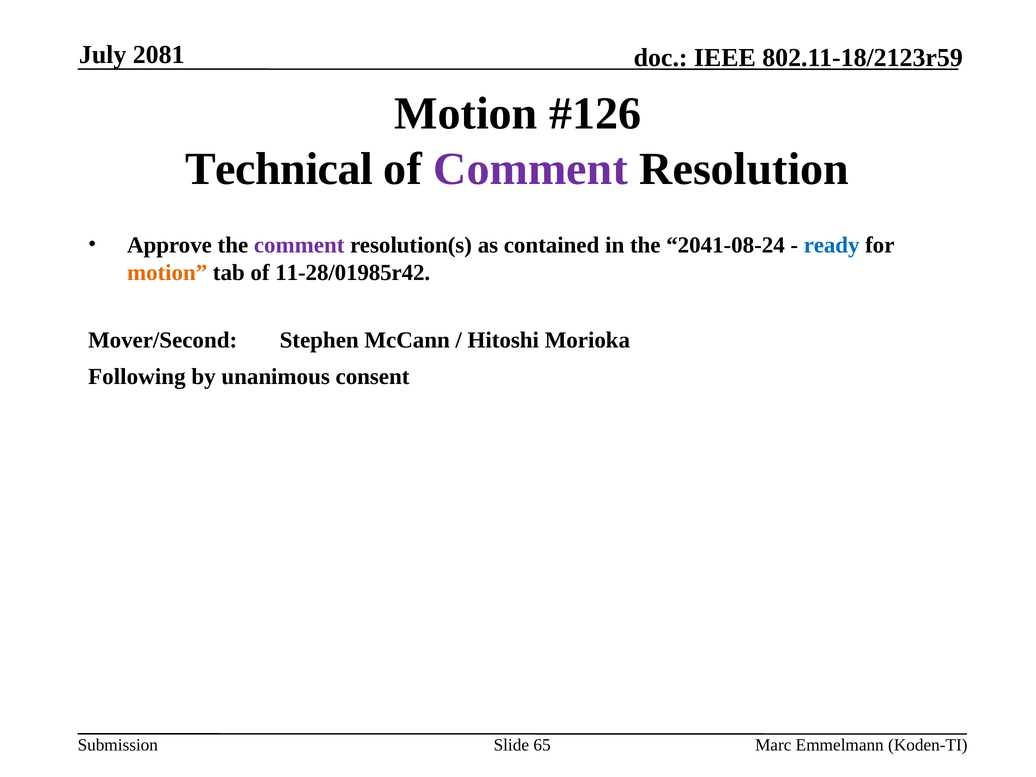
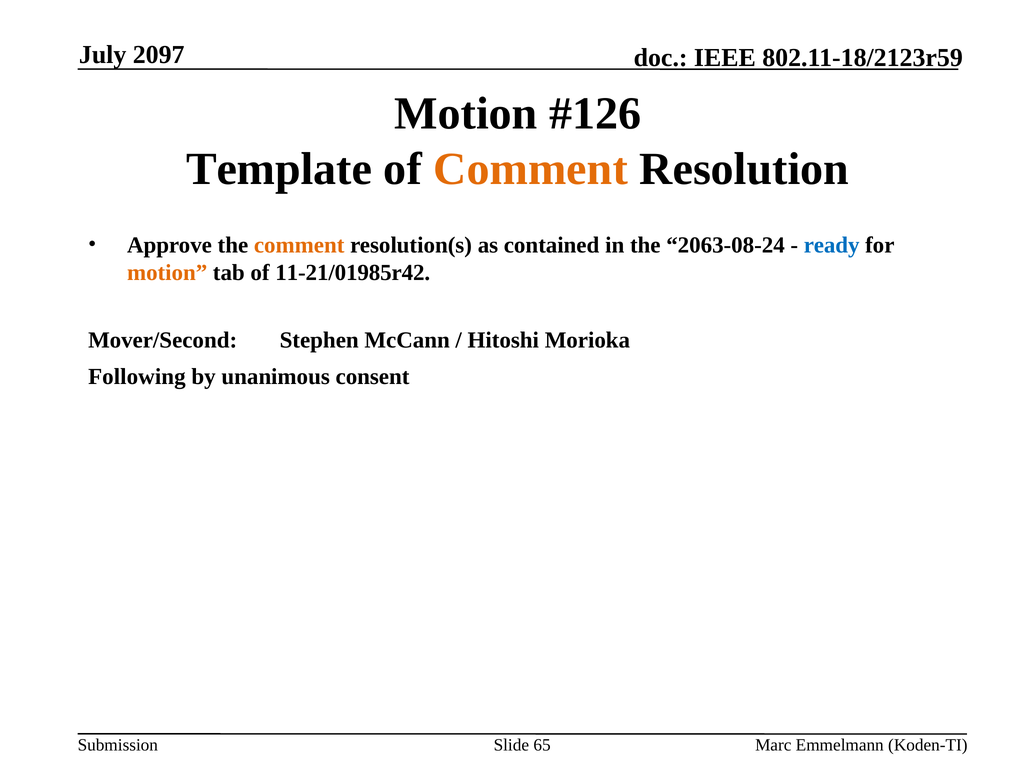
2081: 2081 -> 2097
Technical: Technical -> Template
Comment at (531, 169) colour: purple -> orange
comment at (299, 245) colour: purple -> orange
2041-08-24: 2041-08-24 -> 2063-08-24
11-28/01985r42: 11-28/01985r42 -> 11-21/01985r42
